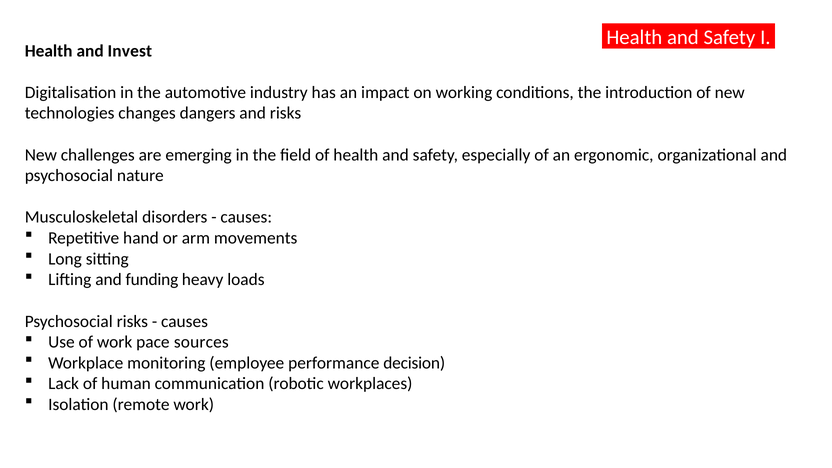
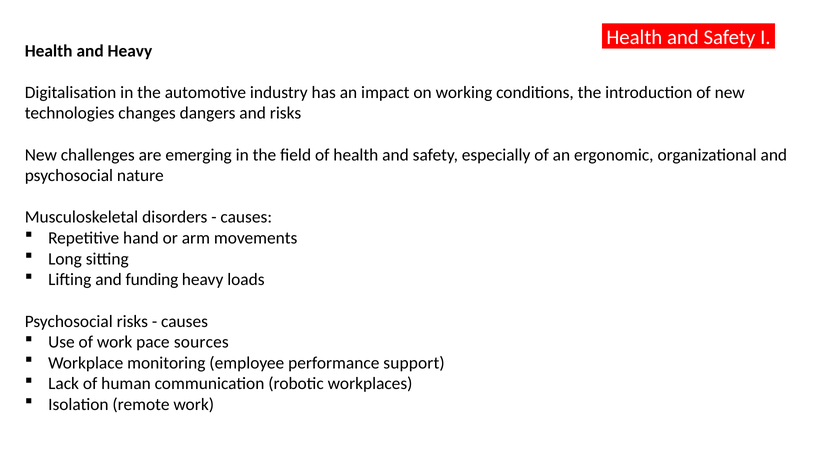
and Invest: Invest -> Heavy
decision: decision -> support
